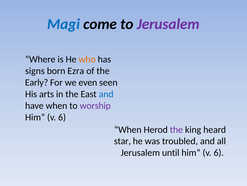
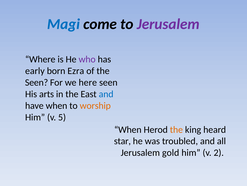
who colour: orange -> purple
signs: signs -> early
Early at (37, 82): Early -> Seen
even: even -> here
worship colour: purple -> orange
6 at (62, 117): 6 -> 5
the at (176, 129) colour: purple -> orange
until: until -> gold
6 at (219, 152): 6 -> 2
